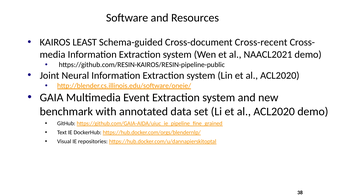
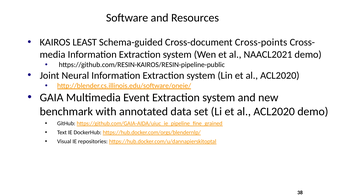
Cross-recent: Cross-recent -> Cross-points
